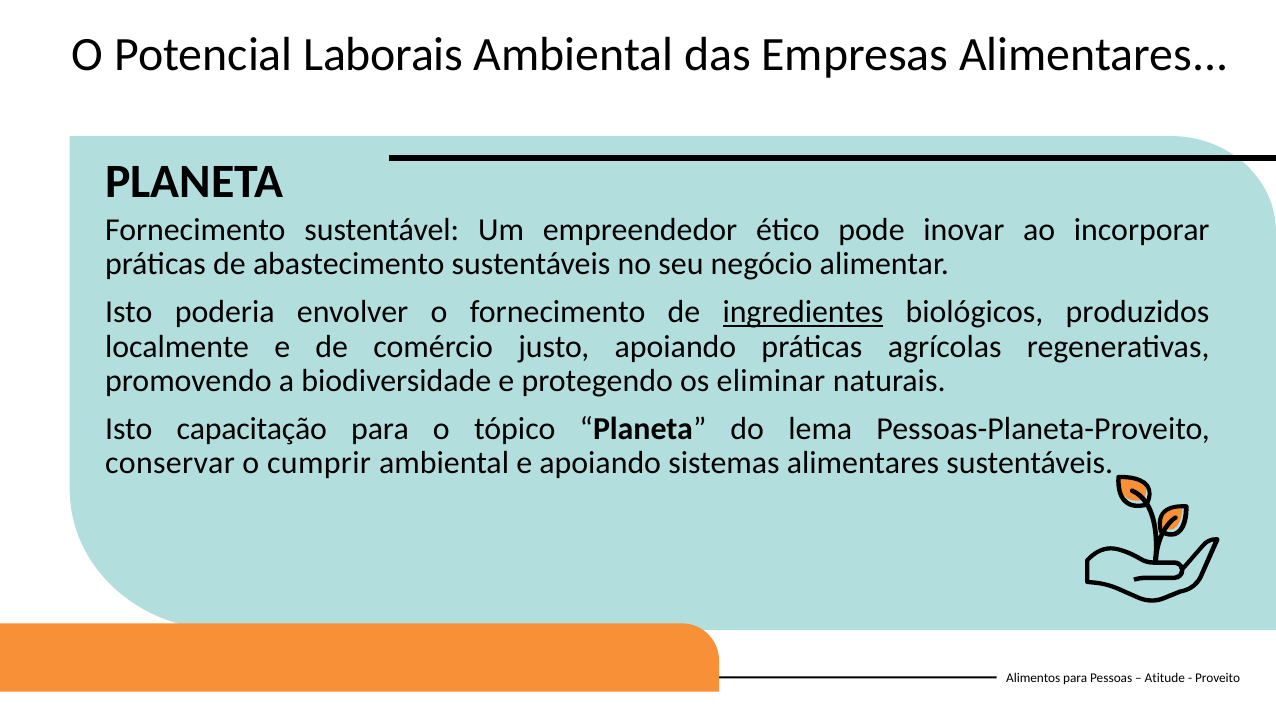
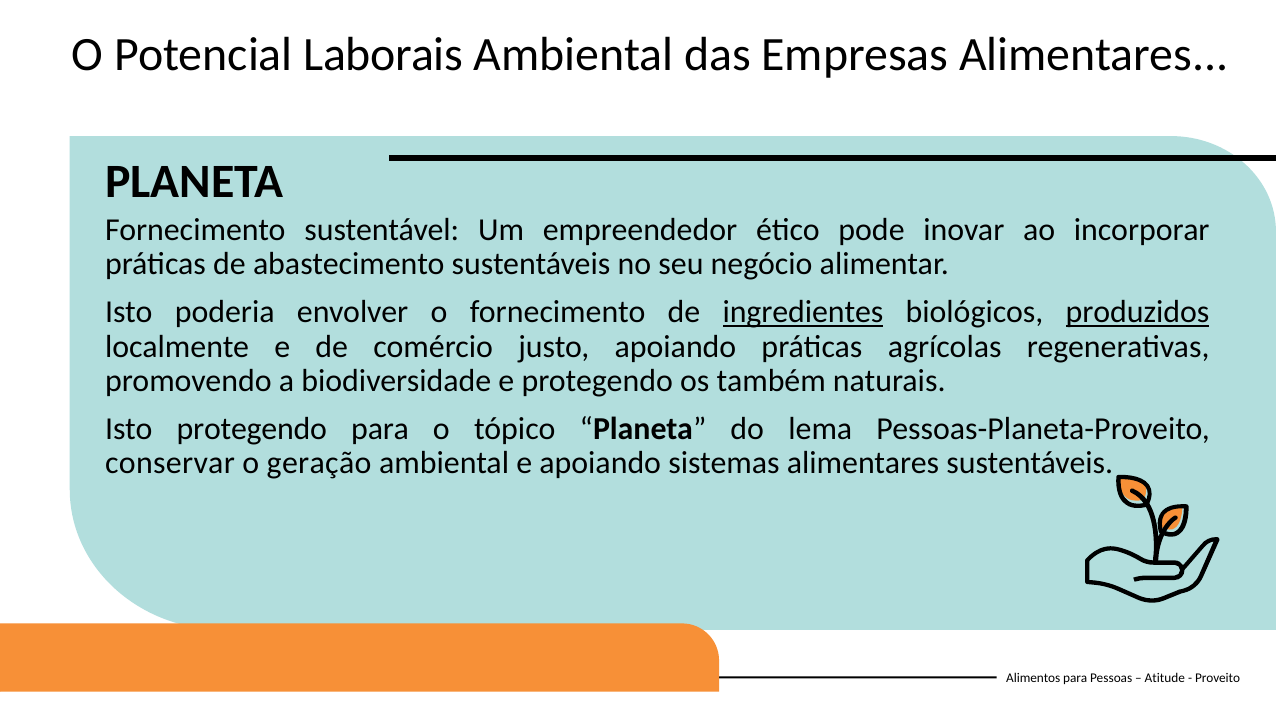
produzidos underline: none -> present
eliminar: eliminar -> também
Isto capacitação: capacitação -> protegendo
cumprir: cumprir -> geração
